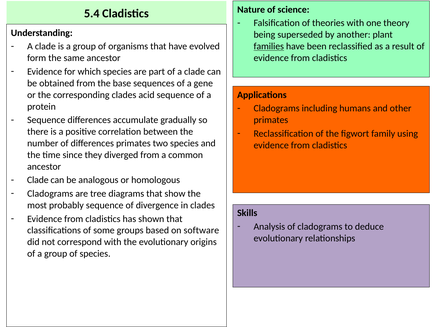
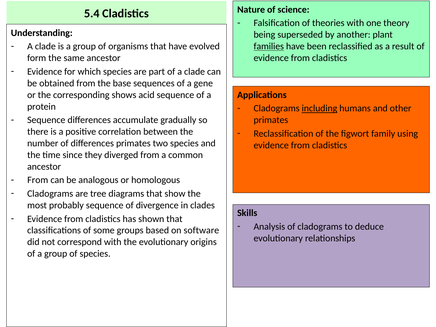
corresponding clades: clades -> shows
including underline: none -> present
Clade at (38, 180): Clade -> From
